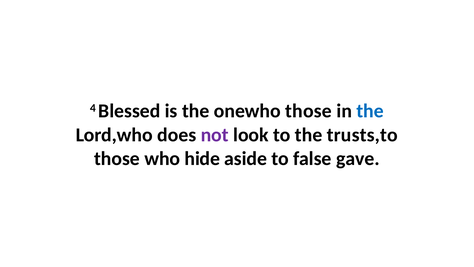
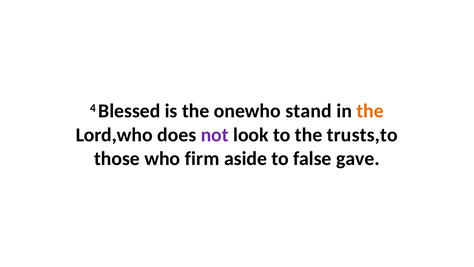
onewho those: those -> stand
the at (370, 111) colour: blue -> orange
hide: hide -> firm
